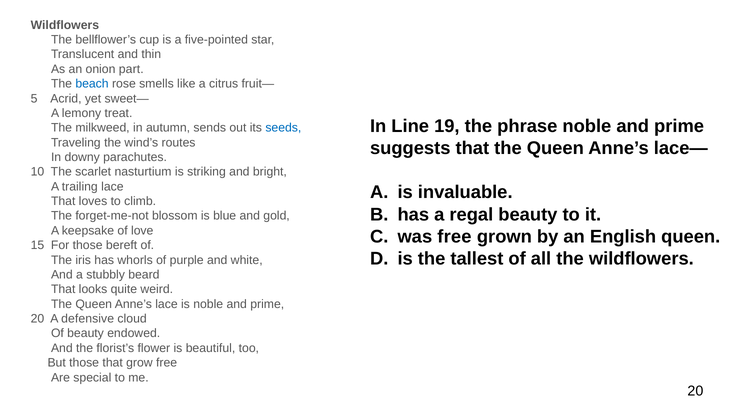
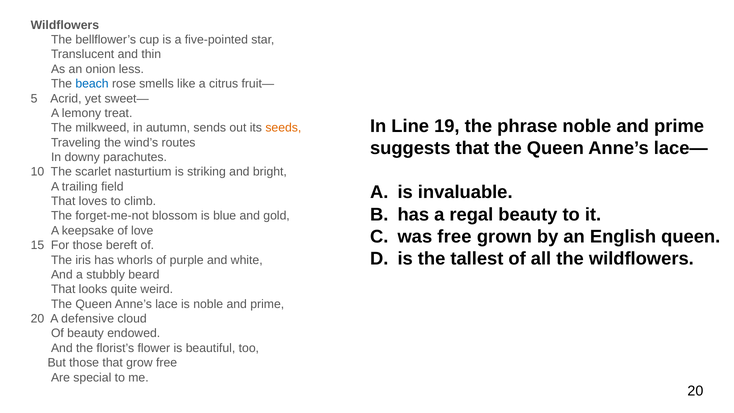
part: part -> less
seeds colour: blue -> orange
trailing lace: lace -> field
